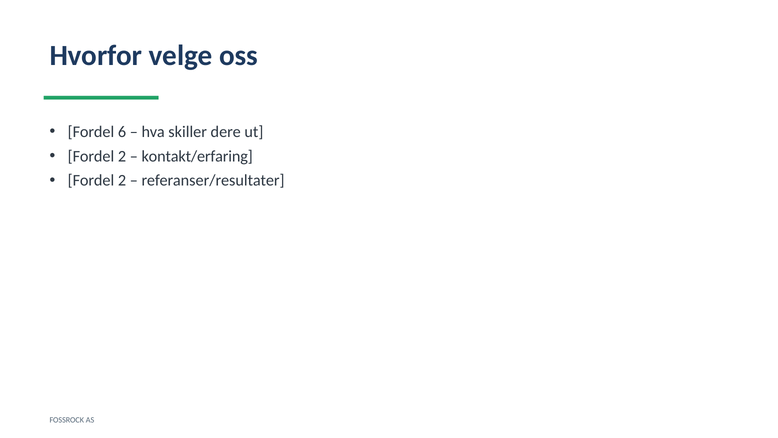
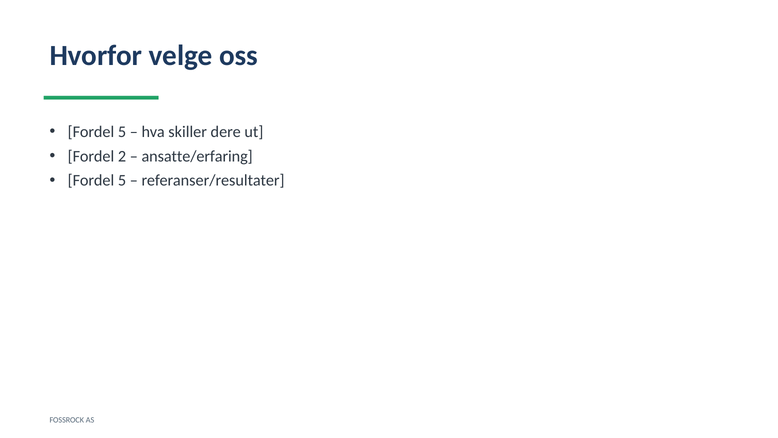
6 at (122, 132): 6 -> 5
kontakt/erfaring: kontakt/erfaring -> ansatte/erfaring
2 at (122, 180): 2 -> 5
